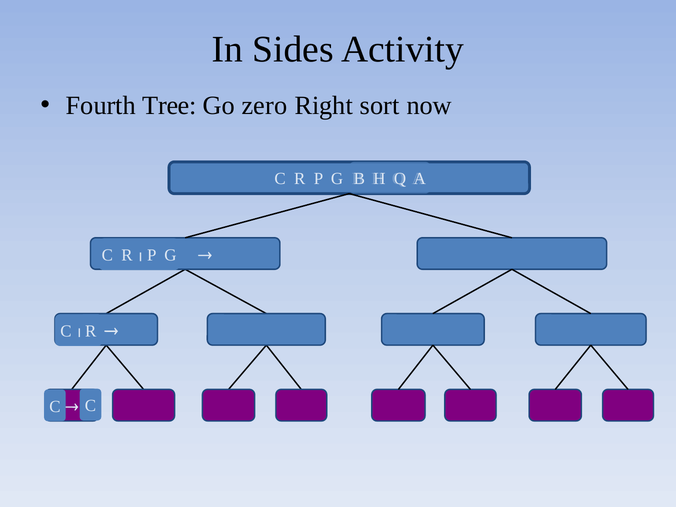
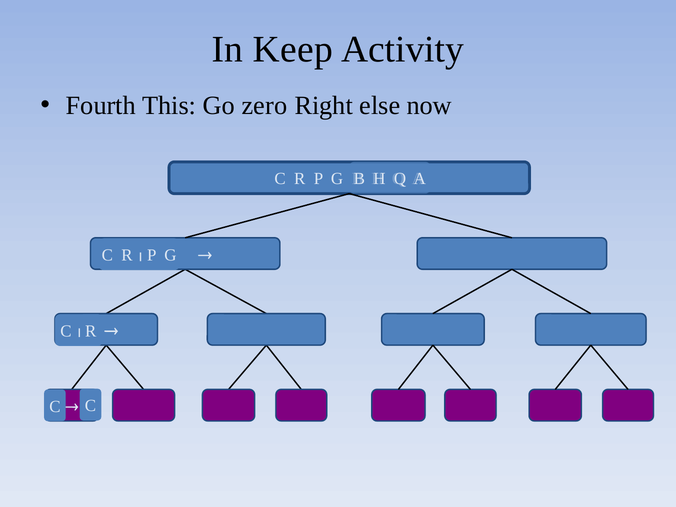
Sides: Sides -> Keep
Tree: Tree -> This
sort: sort -> else
